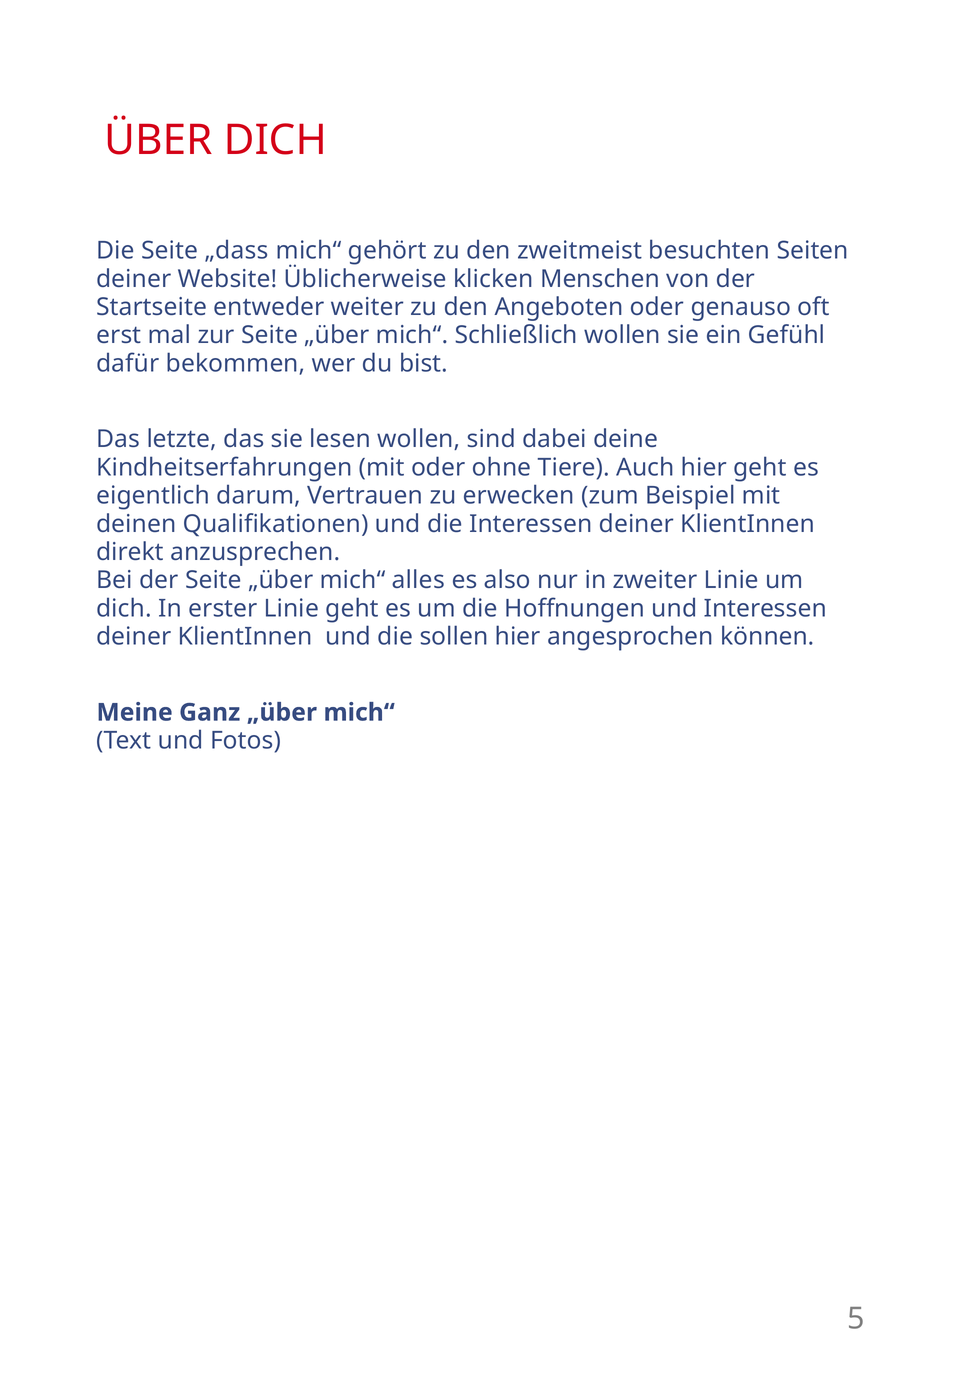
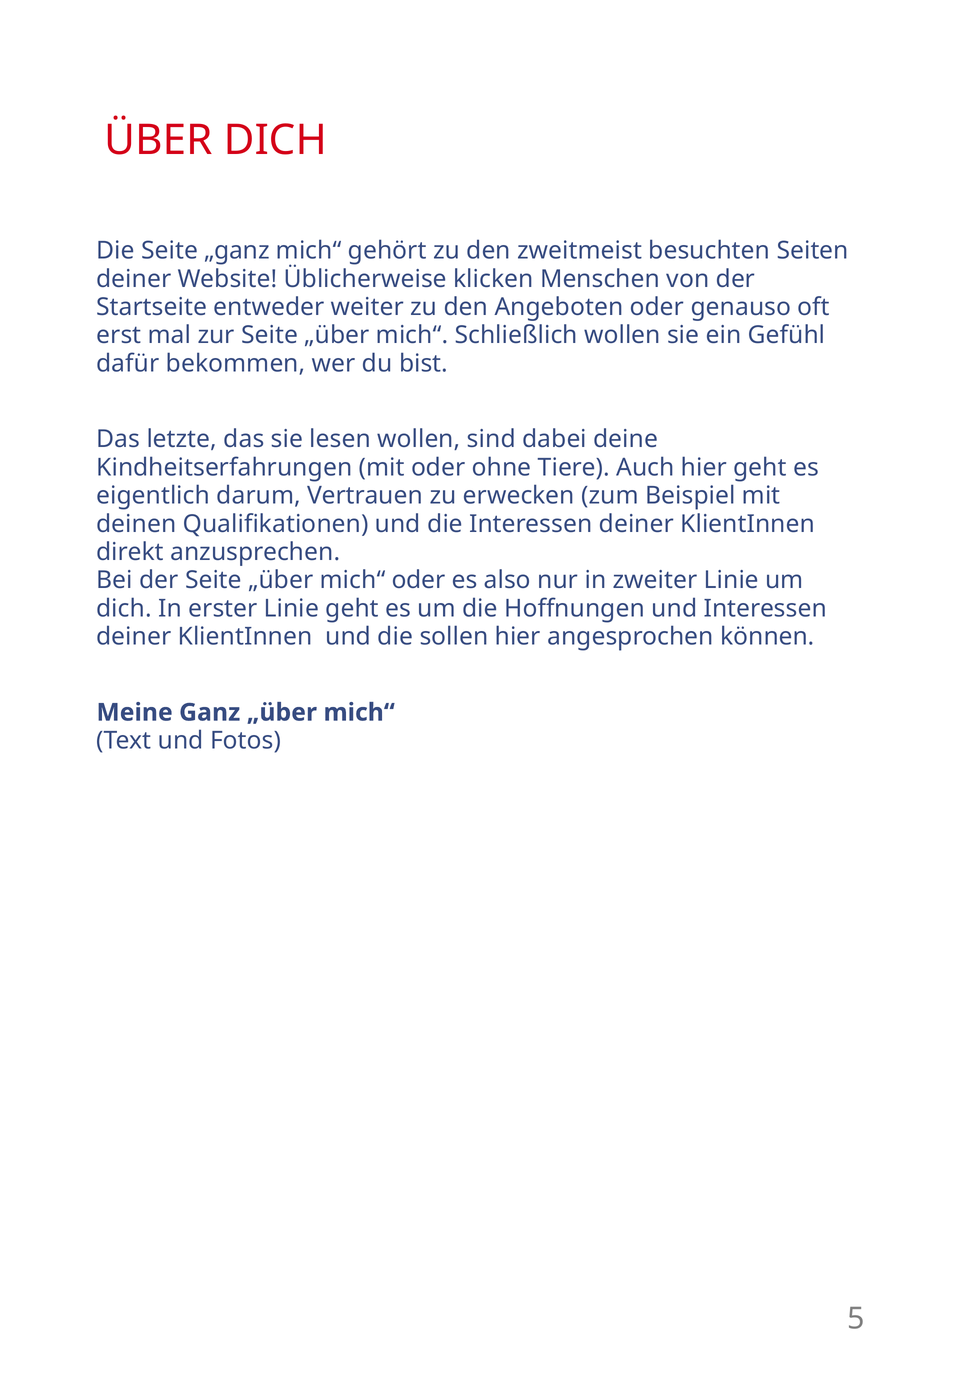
„dass: „dass -> „ganz
mich“ alles: alles -> oder
